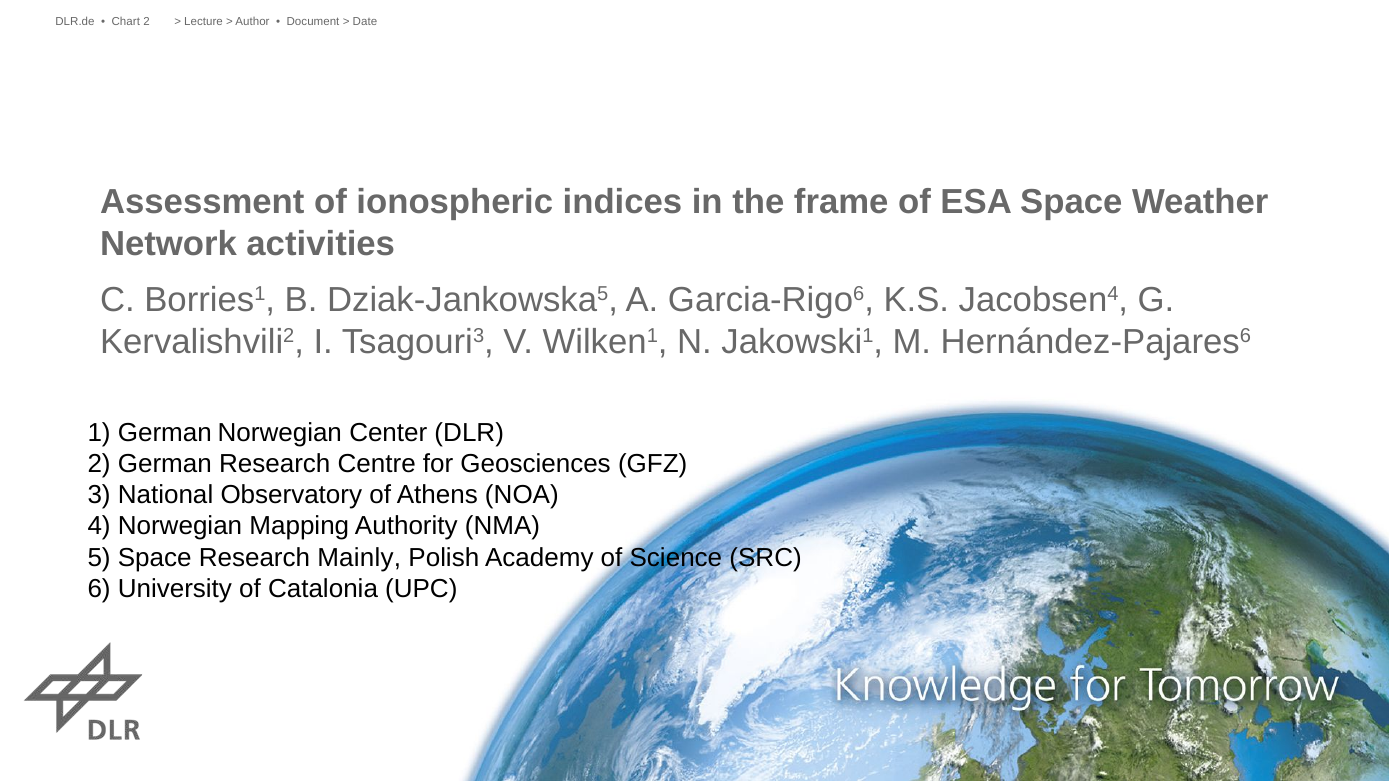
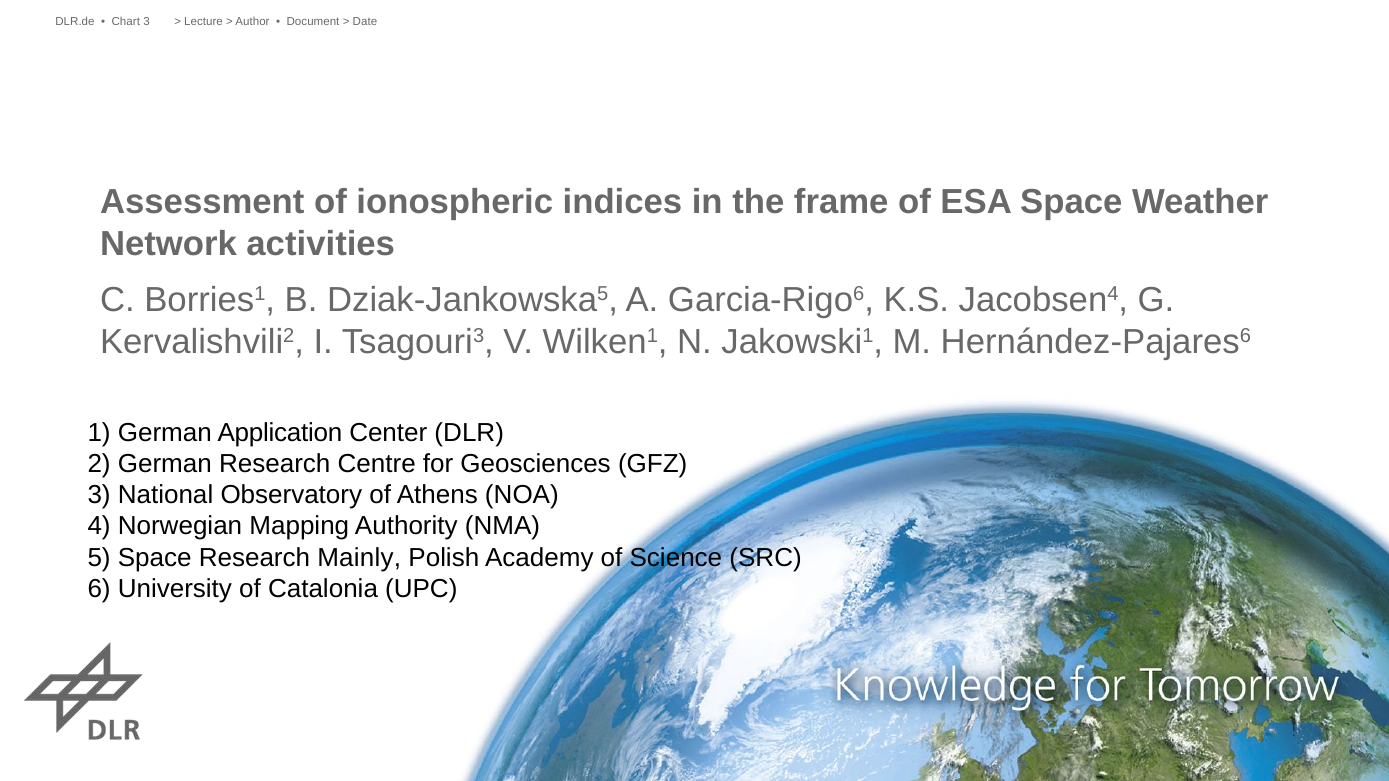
Chart 2: 2 -> 3
German Norwegian: Norwegian -> Application
